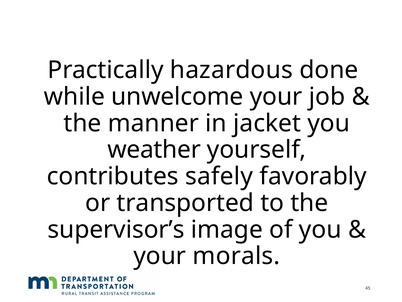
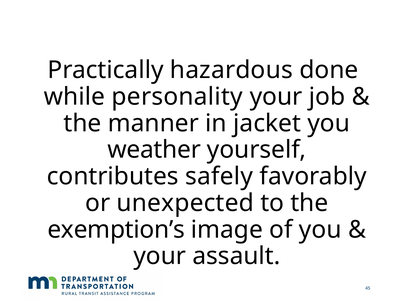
unwelcome: unwelcome -> personality
transported: transported -> unexpected
supervisor’s: supervisor’s -> exemption’s
morals: morals -> assault
